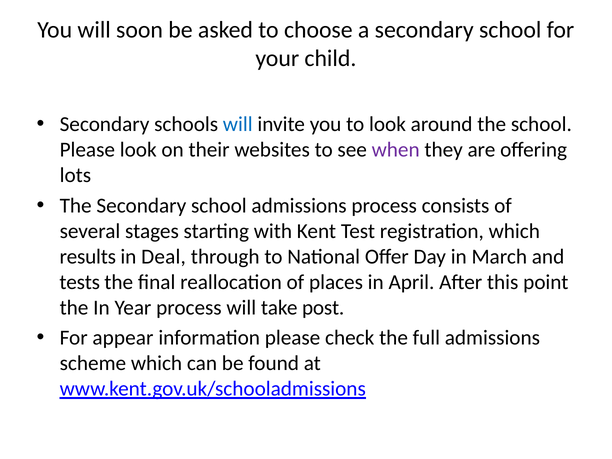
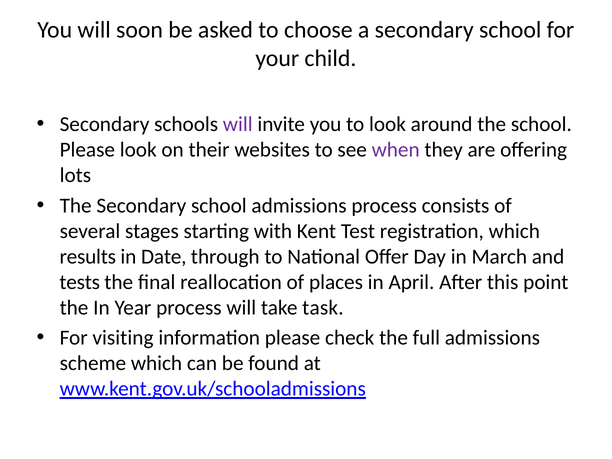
will at (238, 124) colour: blue -> purple
Deal: Deal -> Date
post: post -> task
appear: appear -> visiting
